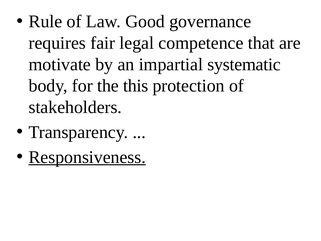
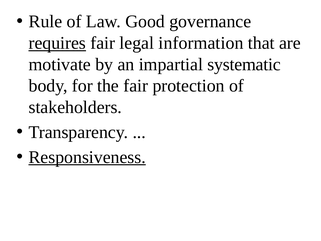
requires underline: none -> present
competence: competence -> information
the this: this -> fair
